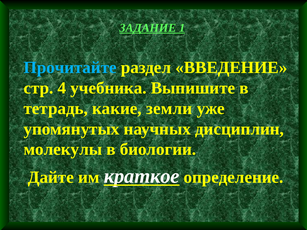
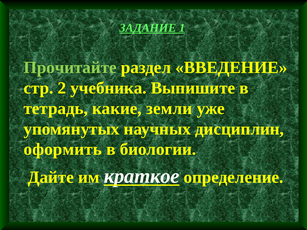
Прочитайте colour: light blue -> light green
4: 4 -> 2
молекулы: молекулы -> оформить
